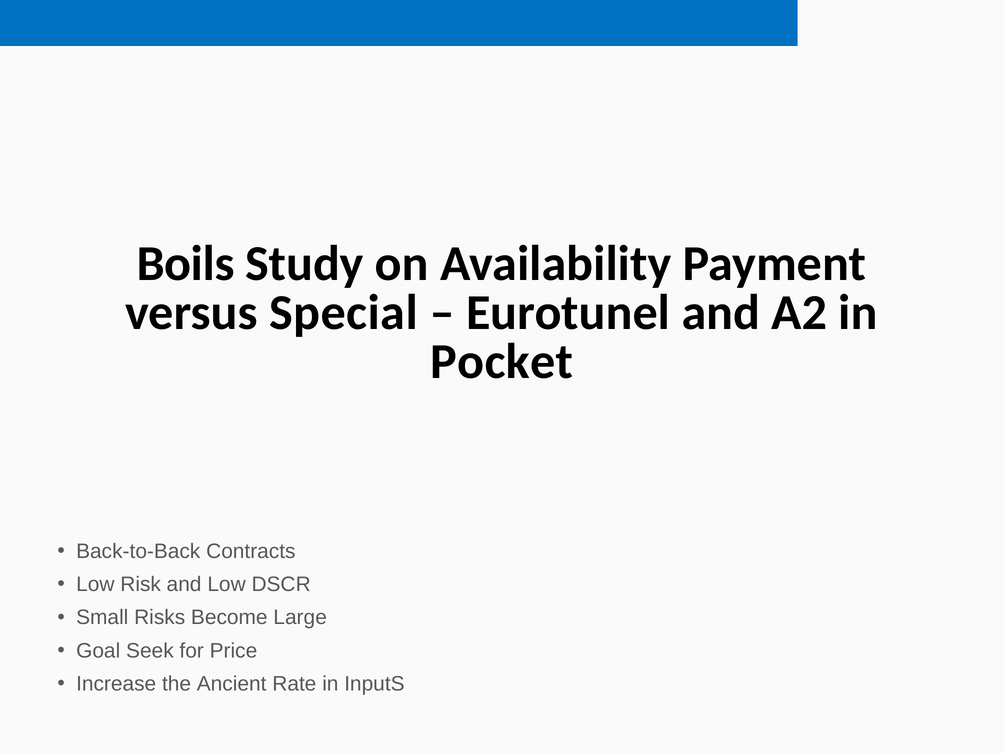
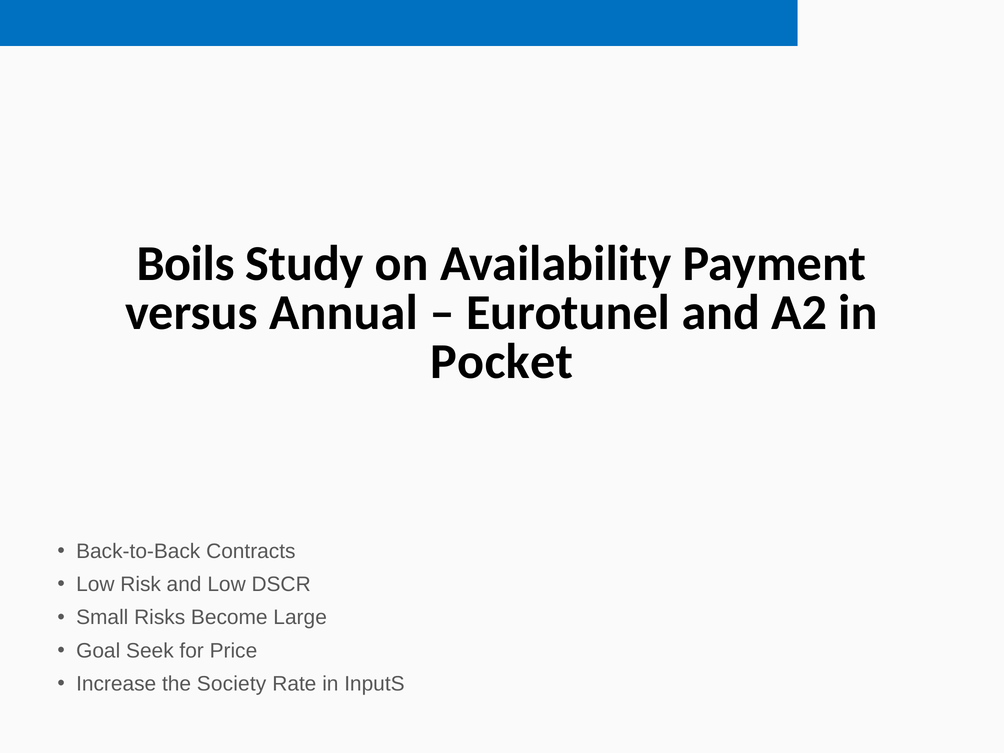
Special: Special -> Annual
Ancient: Ancient -> Society
